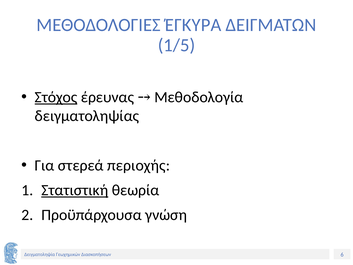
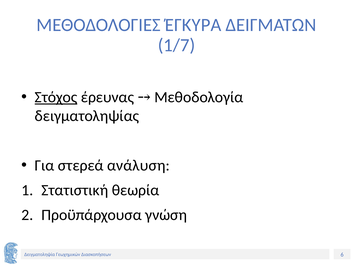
1/5: 1/5 -> 1/7
περιοχής: περιοχής -> ανάλυση
Στατιστική underline: present -> none
